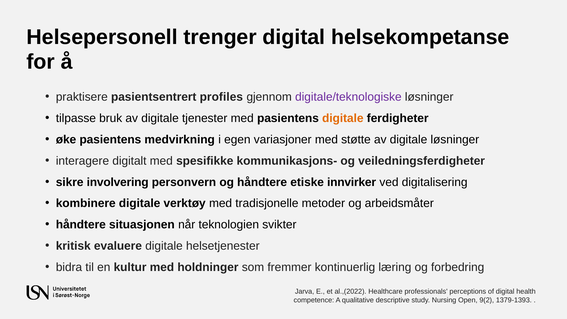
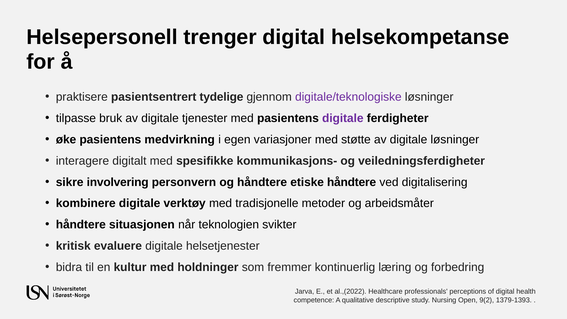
profiles: profiles -> tydelige
digitale at (343, 118) colour: orange -> purple
etiske innvirker: innvirker -> håndtere
